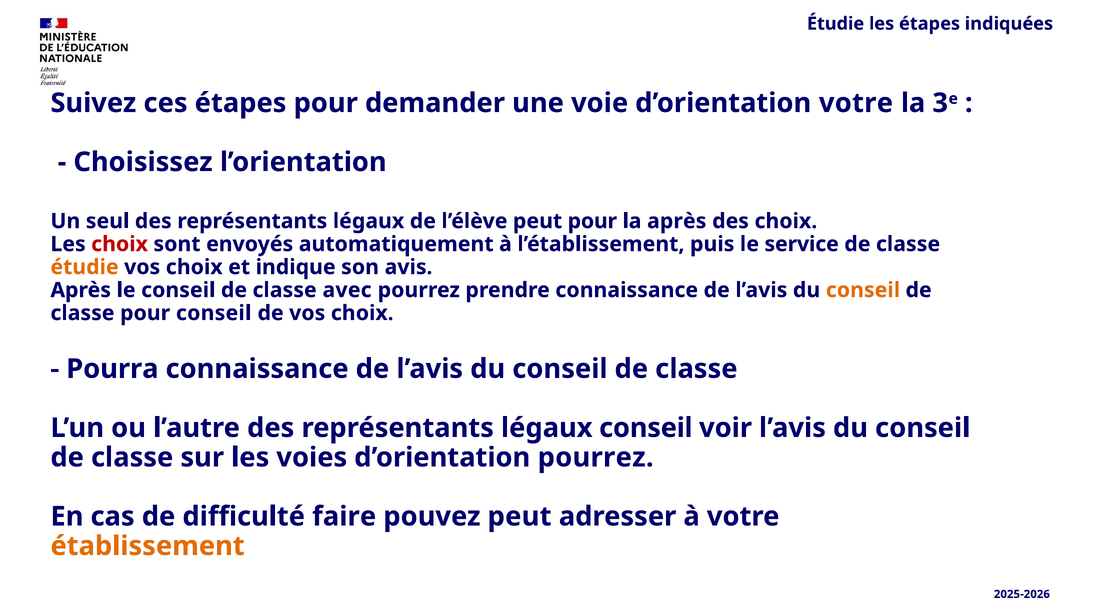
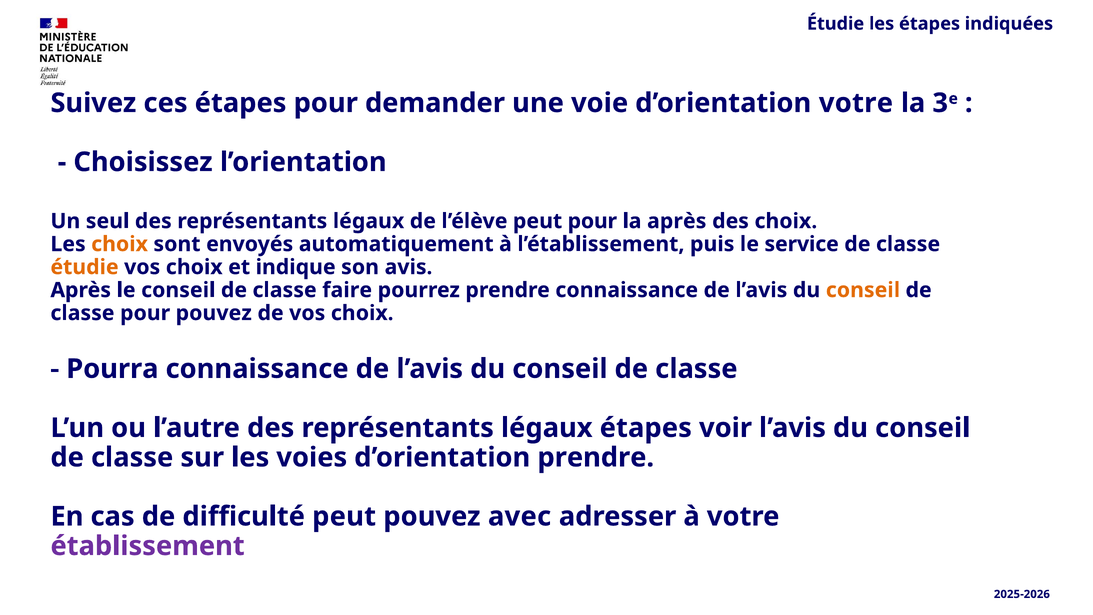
choix at (120, 244) colour: red -> orange
avec: avec -> faire
pour conseil: conseil -> pouvez
légaux conseil: conseil -> étapes
d’orientation pourrez: pourrez -> prendre
difficulté faire: faire -> peut
pouvez peut: peut -> avec
établissement colour: orange -> purple
